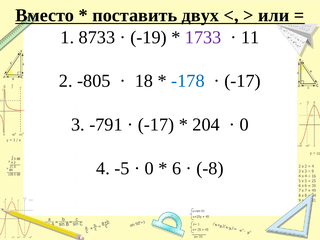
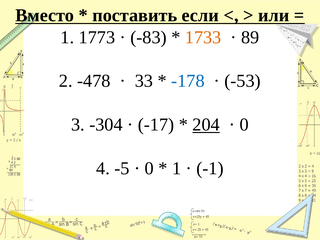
двух: двух -> если
8733: 8733 -> 1773
-19: -19 -> -83
1733 colour: purple -> orange
11: 11 -> 89
-805: -805 -> -478
18: 18 -> 33
-17 at (243, 81): -17 -> -53
-791: -791 -> -304
204 underline: none -> present
6 at (177, 168): 6 -> 1
-8: -8 -> -1
